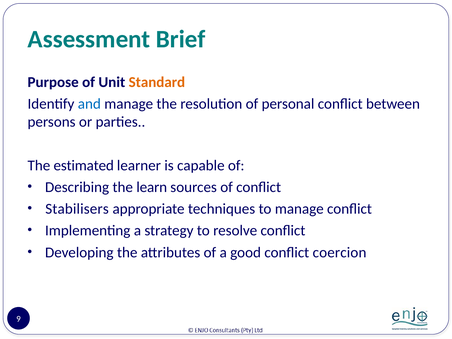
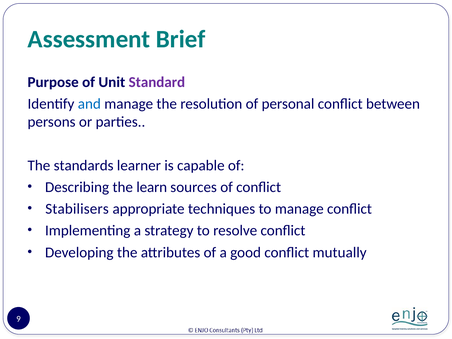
Standard colour: orange -> purple
estimated: estimated -> standards
coercion: coercion -> mutually
